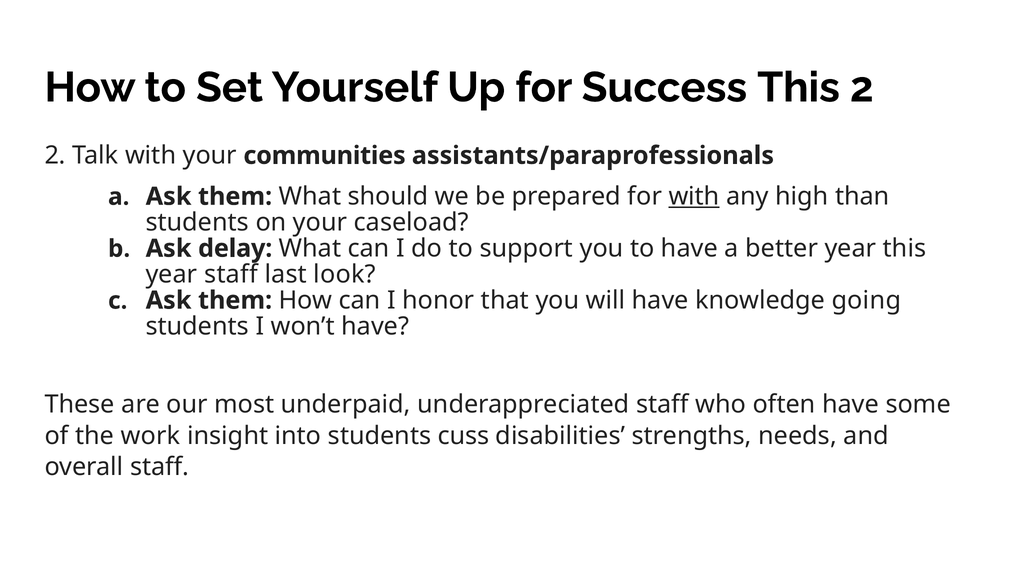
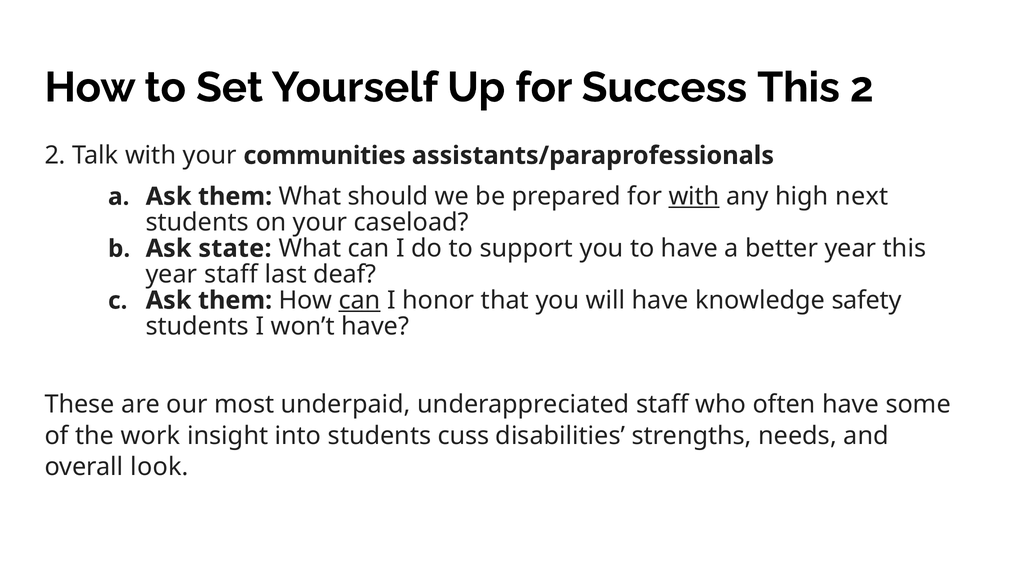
than: than -> next
delay: delay -> state
look: look -> deaf
can at (360, 300) underline: none -> present
going: going -> safety
overall staff: staff -> look
